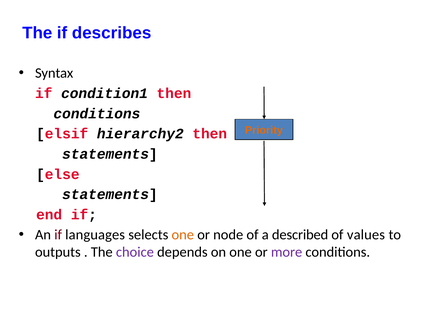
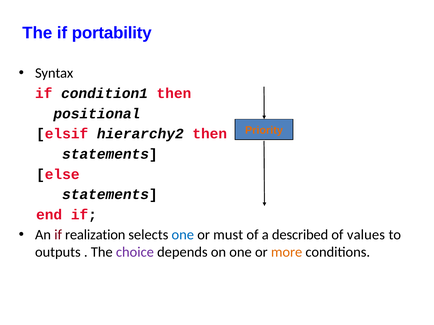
describes: describes -> portability
conditions at (97, 114): conditions -> positional
languages: languages -> realization
one at (183, 235) colour: orange -> blue
node: node -> must
more colour: purple -> orange
